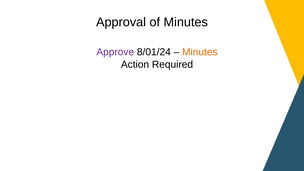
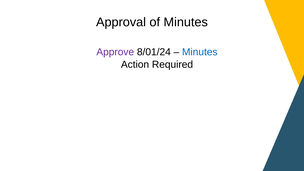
Minutes at (200, 52) colour: orange -> blue
